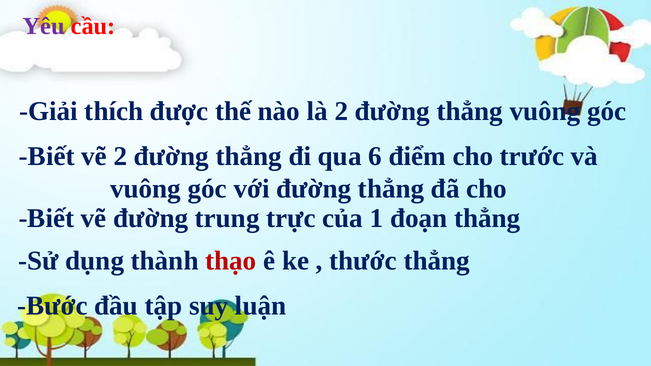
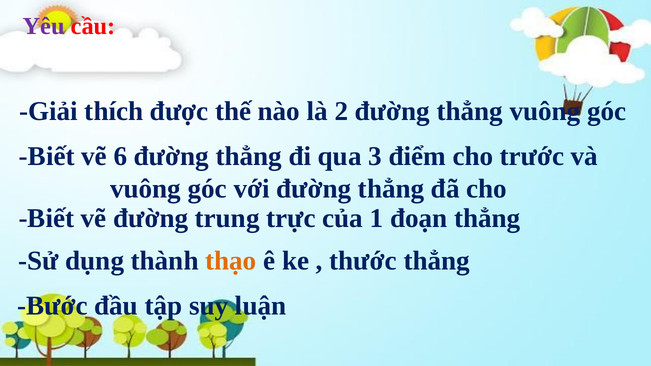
vẽ 2: 2 -> 6
6: 6 -> 3
thạo colour: red -> orange
